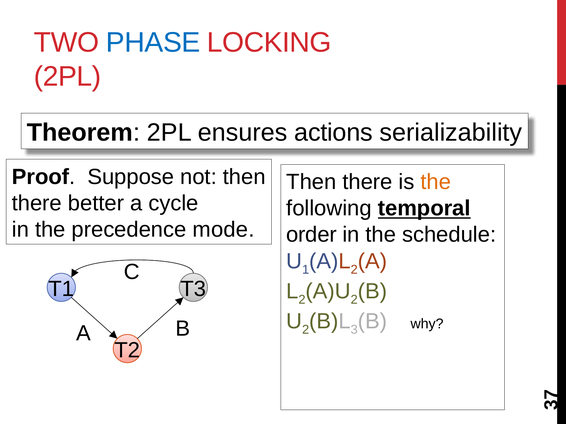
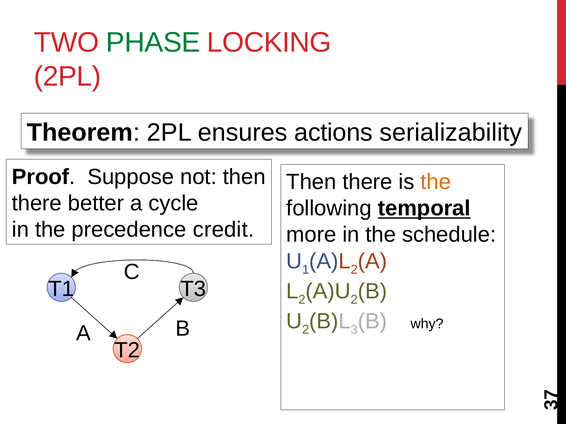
PHASE colour: blue -> green
mode: mode -> credit
order: order -> more
